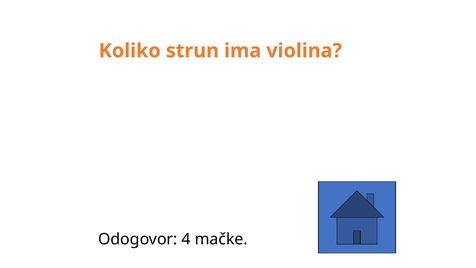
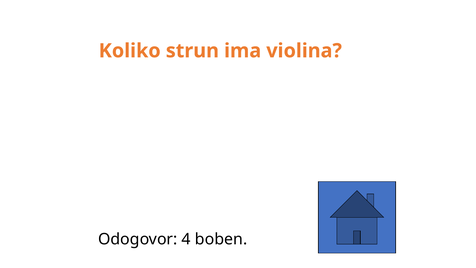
mačke: mačke -> boben
